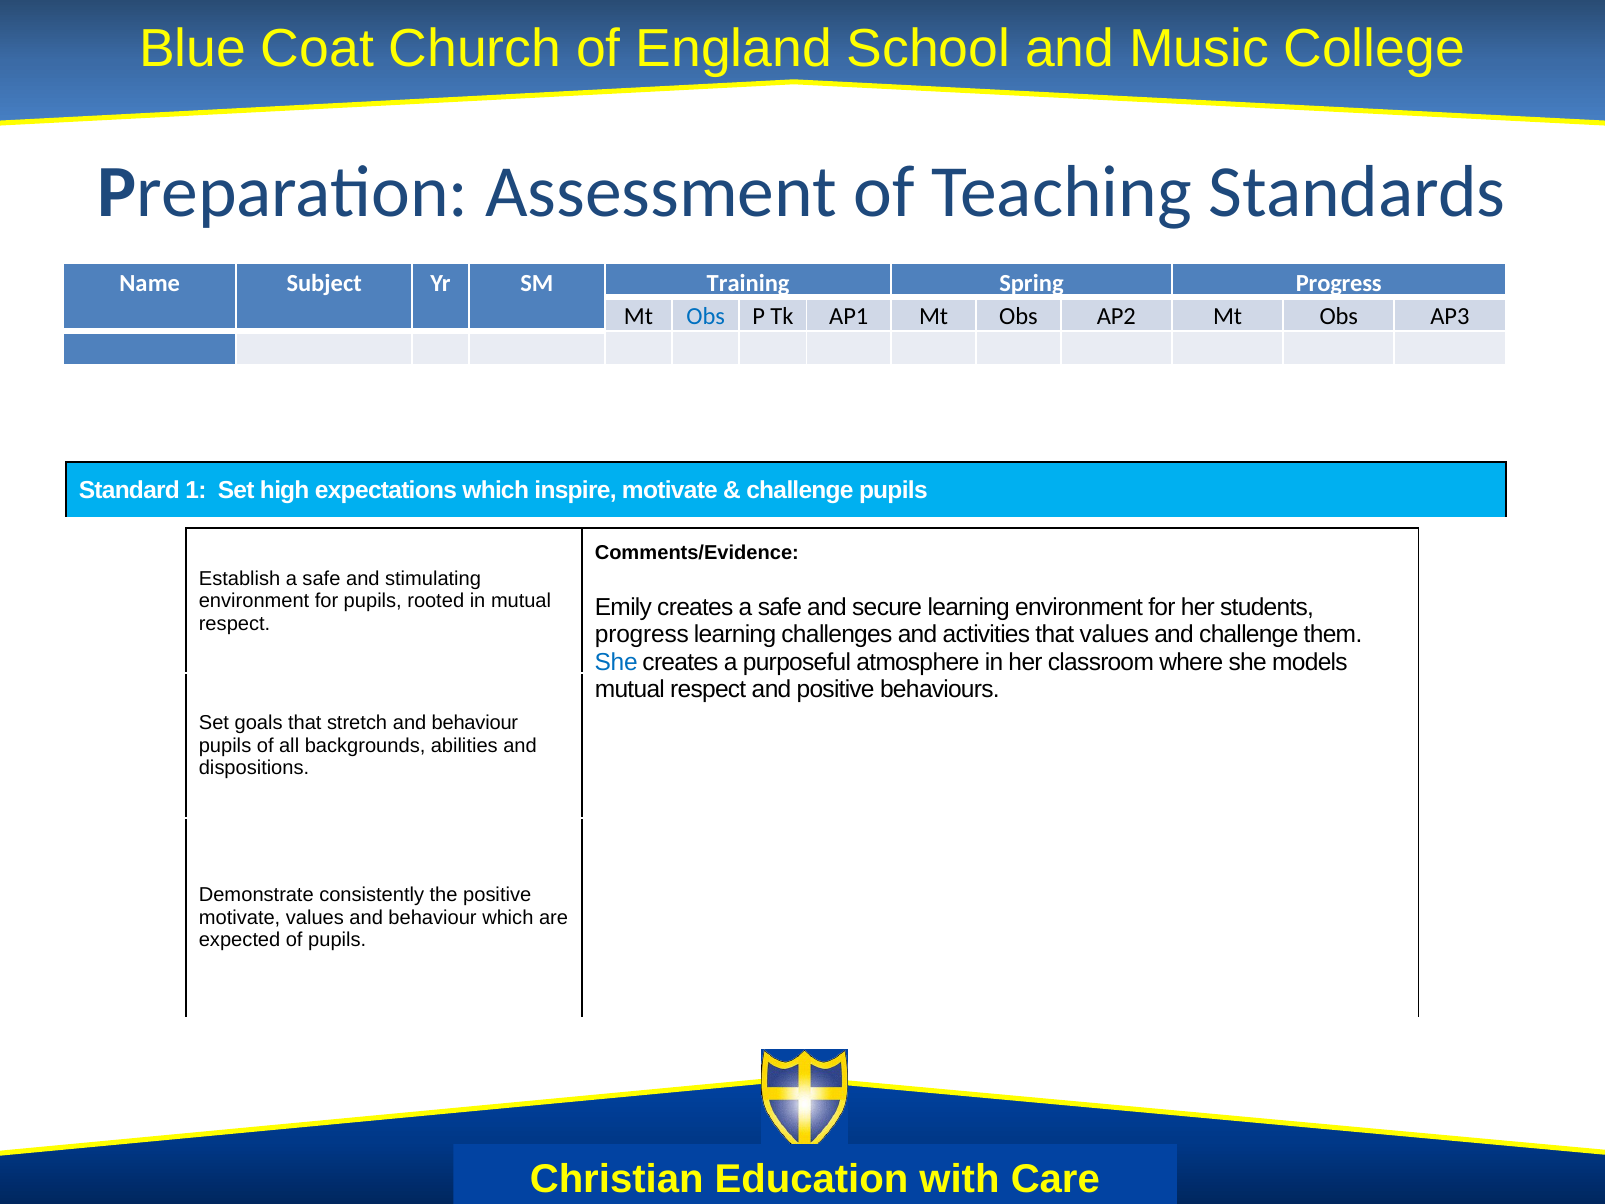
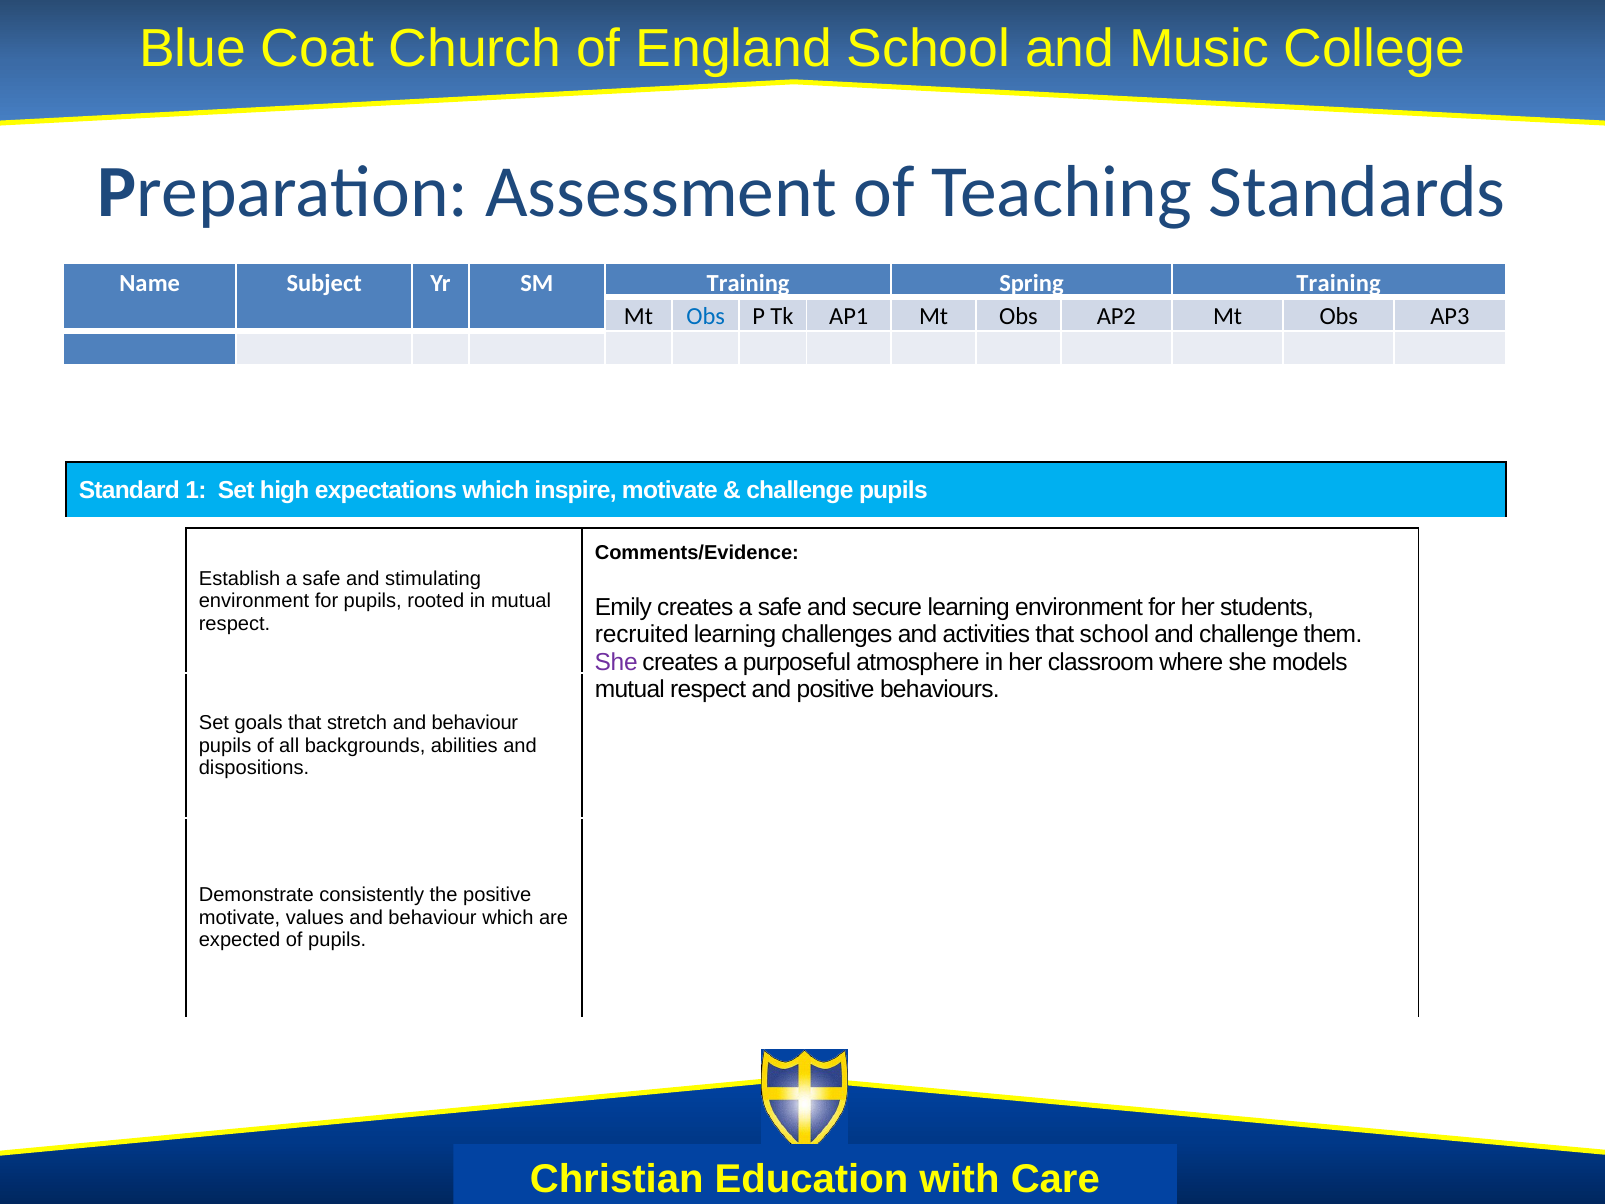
Spring Progress: Progress -> Training
progress at (642, 635): progress -> recruited
that values: values -> school
She at (616, 662) colour: blue -> purple
